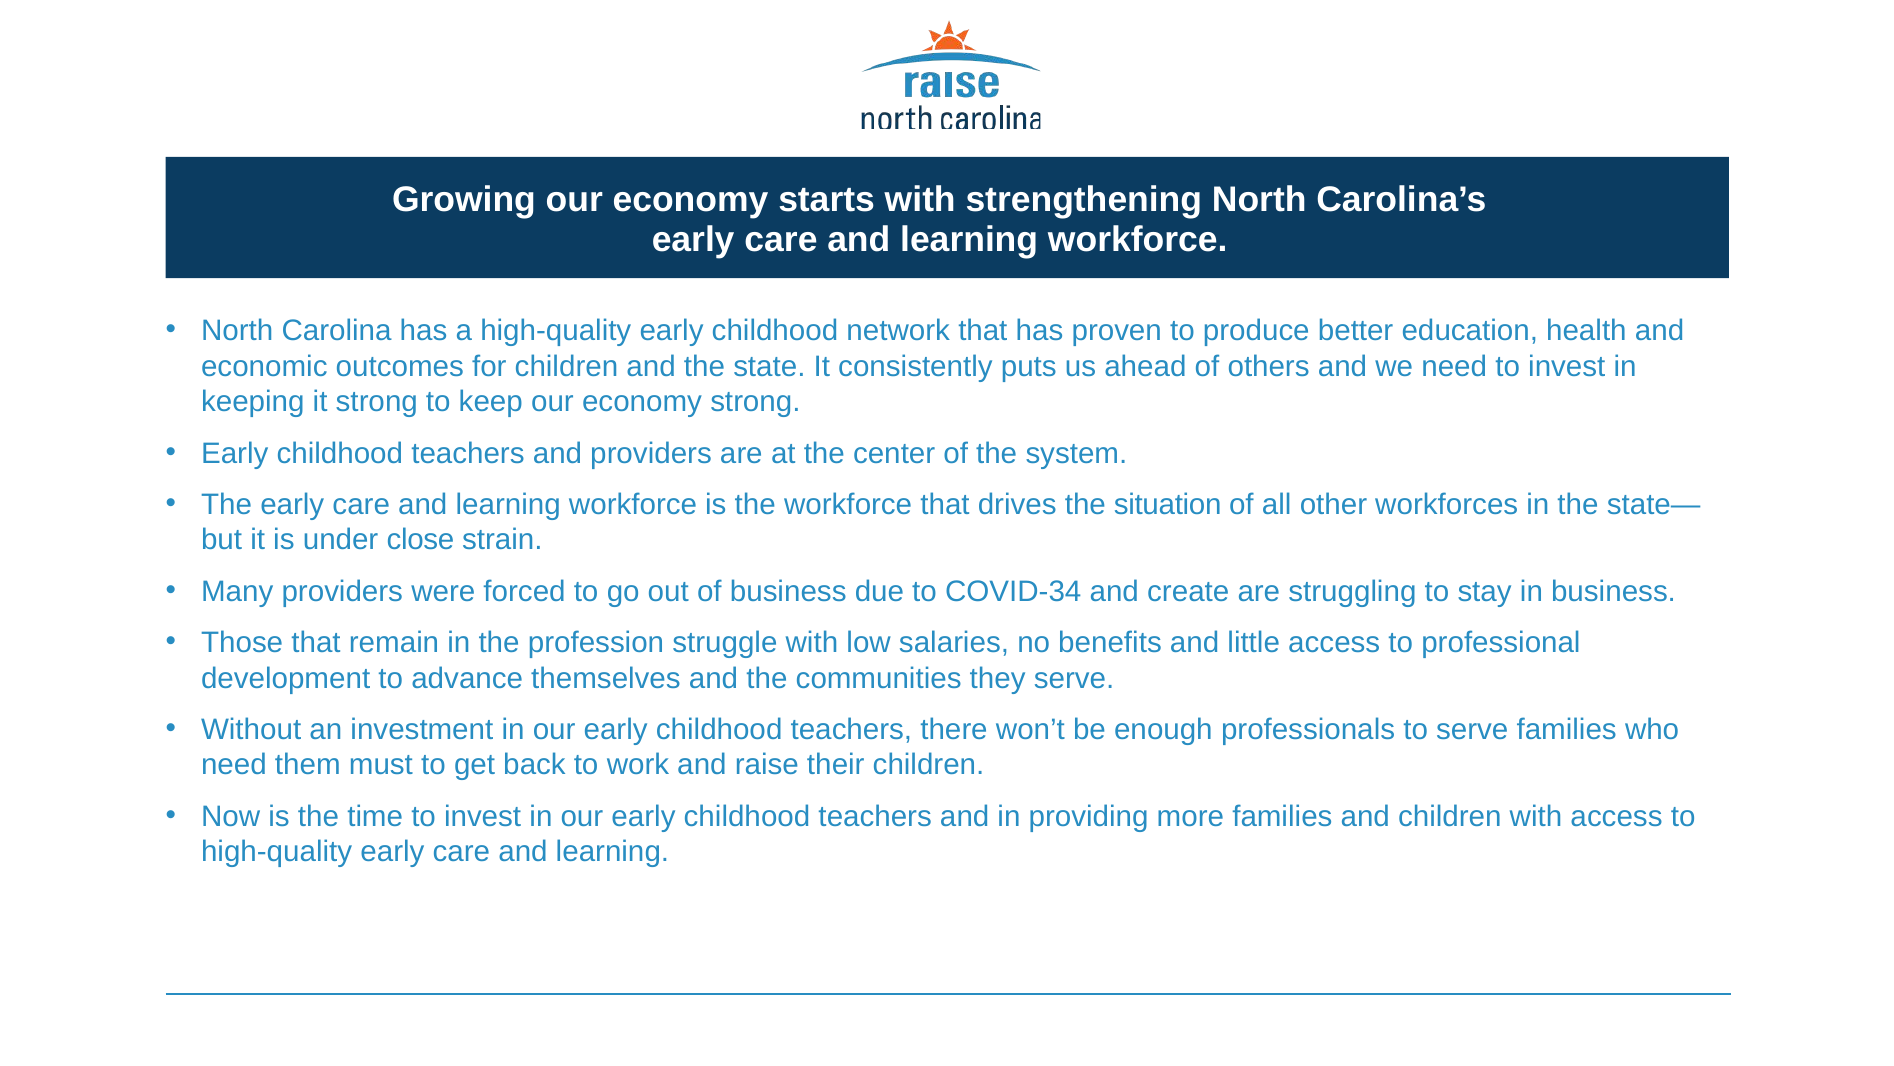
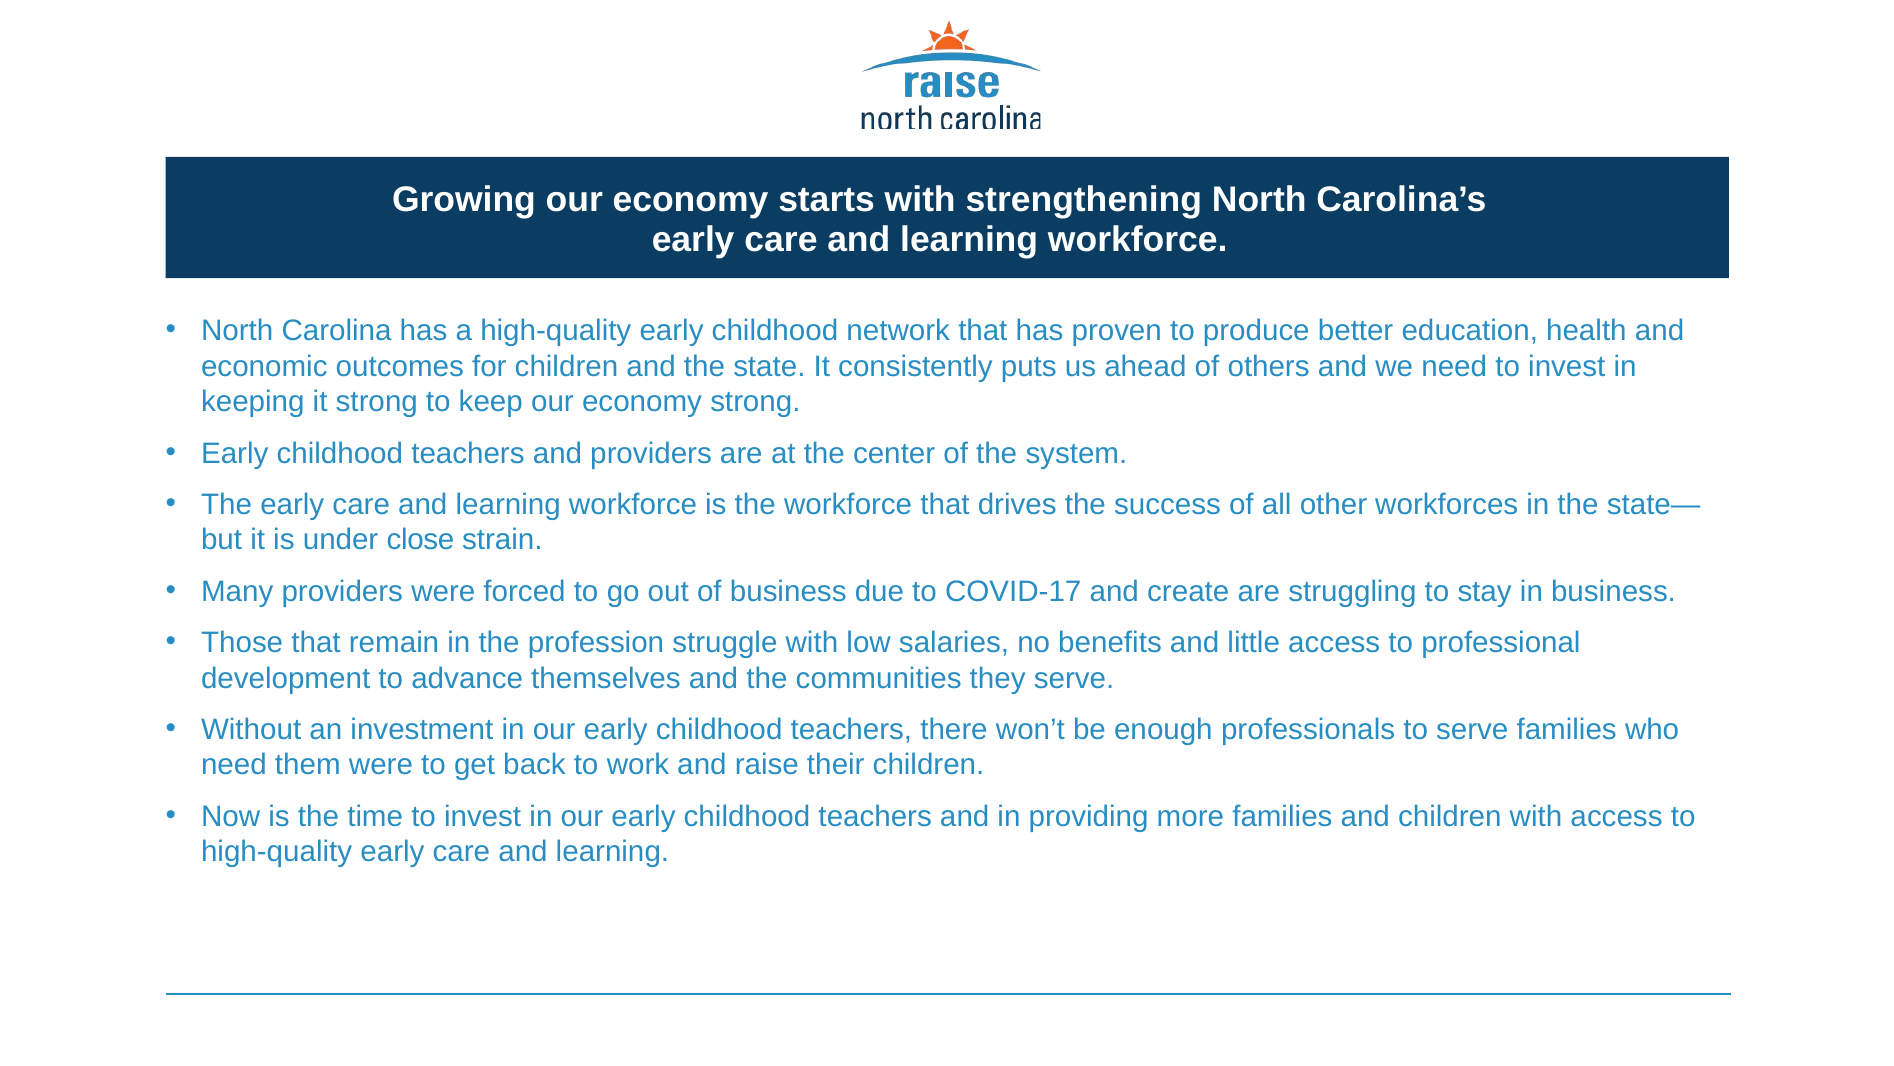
situation: situation -> success
COVID-34: COVID-34 -> COVID-17
them must: must -> were
